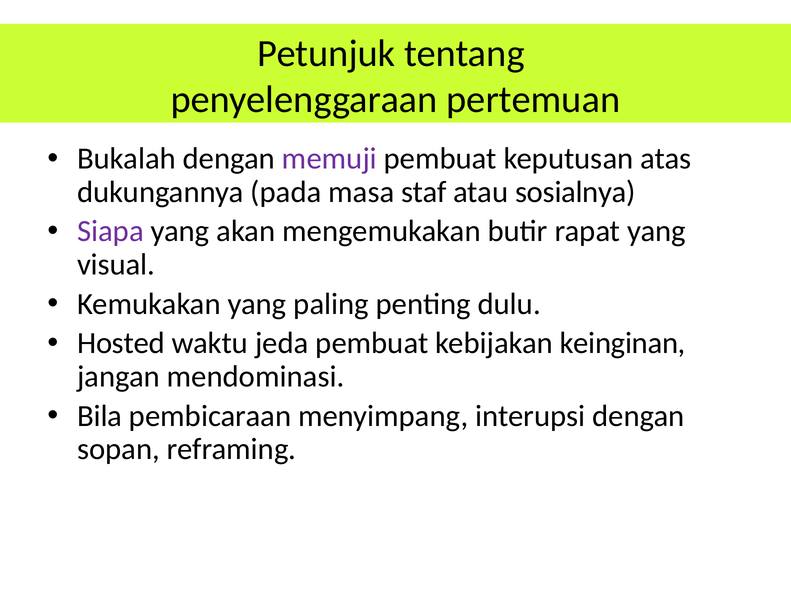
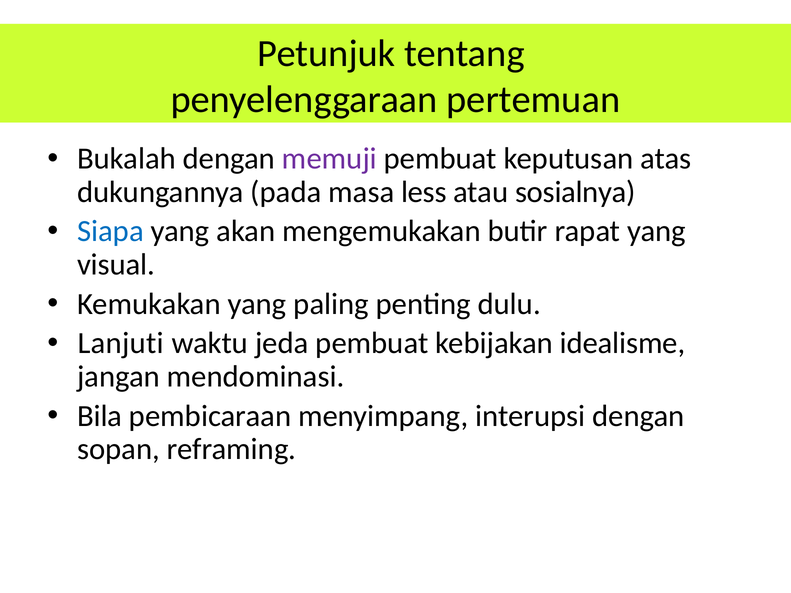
staf: staf -> less
Siapa colour: purple -> blue
Hosted: Hosted -> Lanjuti
keinginan: keinginan -> idealisme
